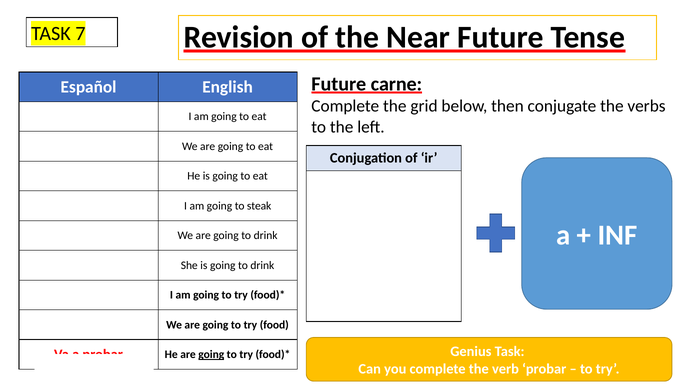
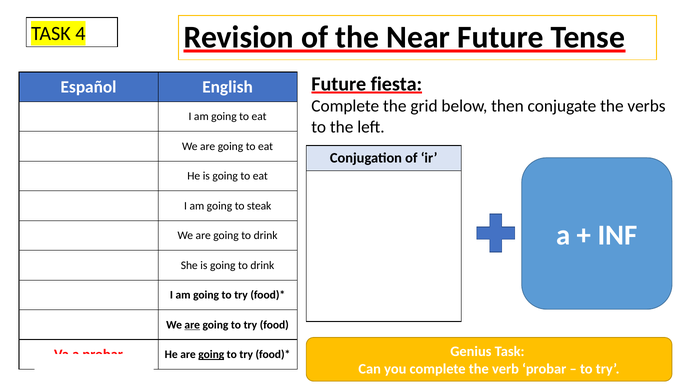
7: 7 -> 4
carne: carne -> fiesta
are at (192, 325) underline: none -> present
